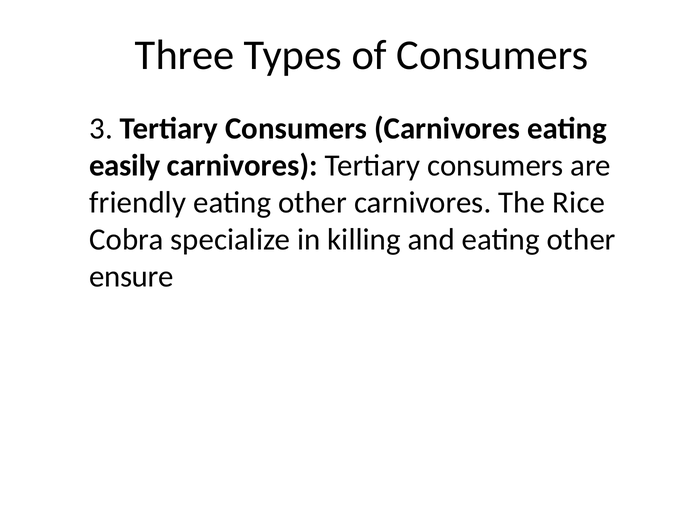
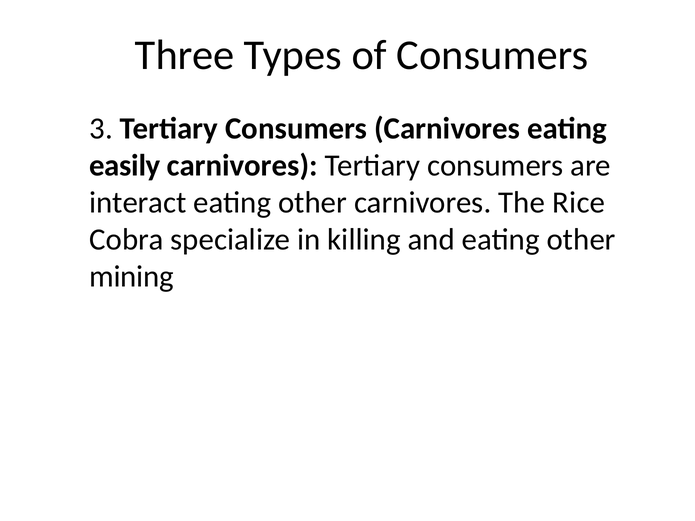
friendly: friendly -> interact
ensure: ensure -> mining
